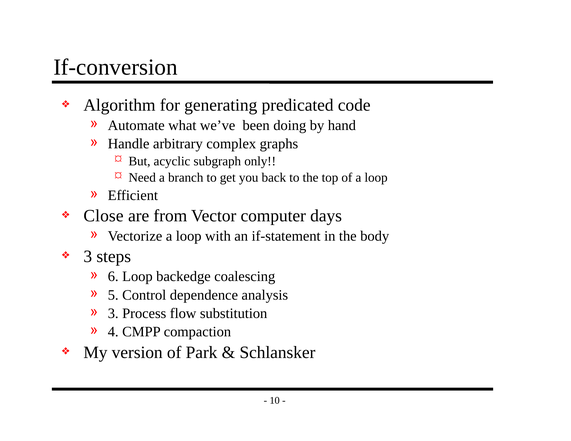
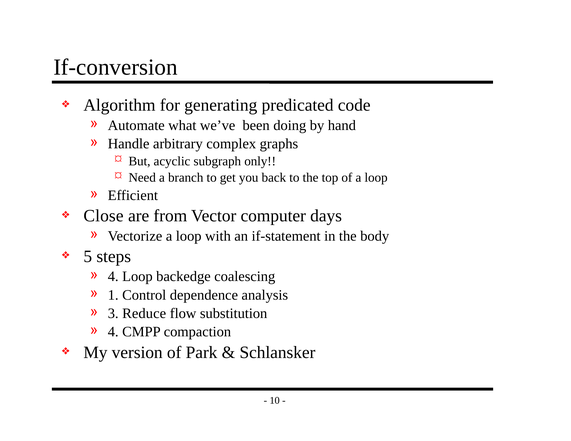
3 at (88, 257): 3 -> 5
6 at (113, 277): 6 -> 4
5: 5 -> 1
Process: Process -> Reduce
